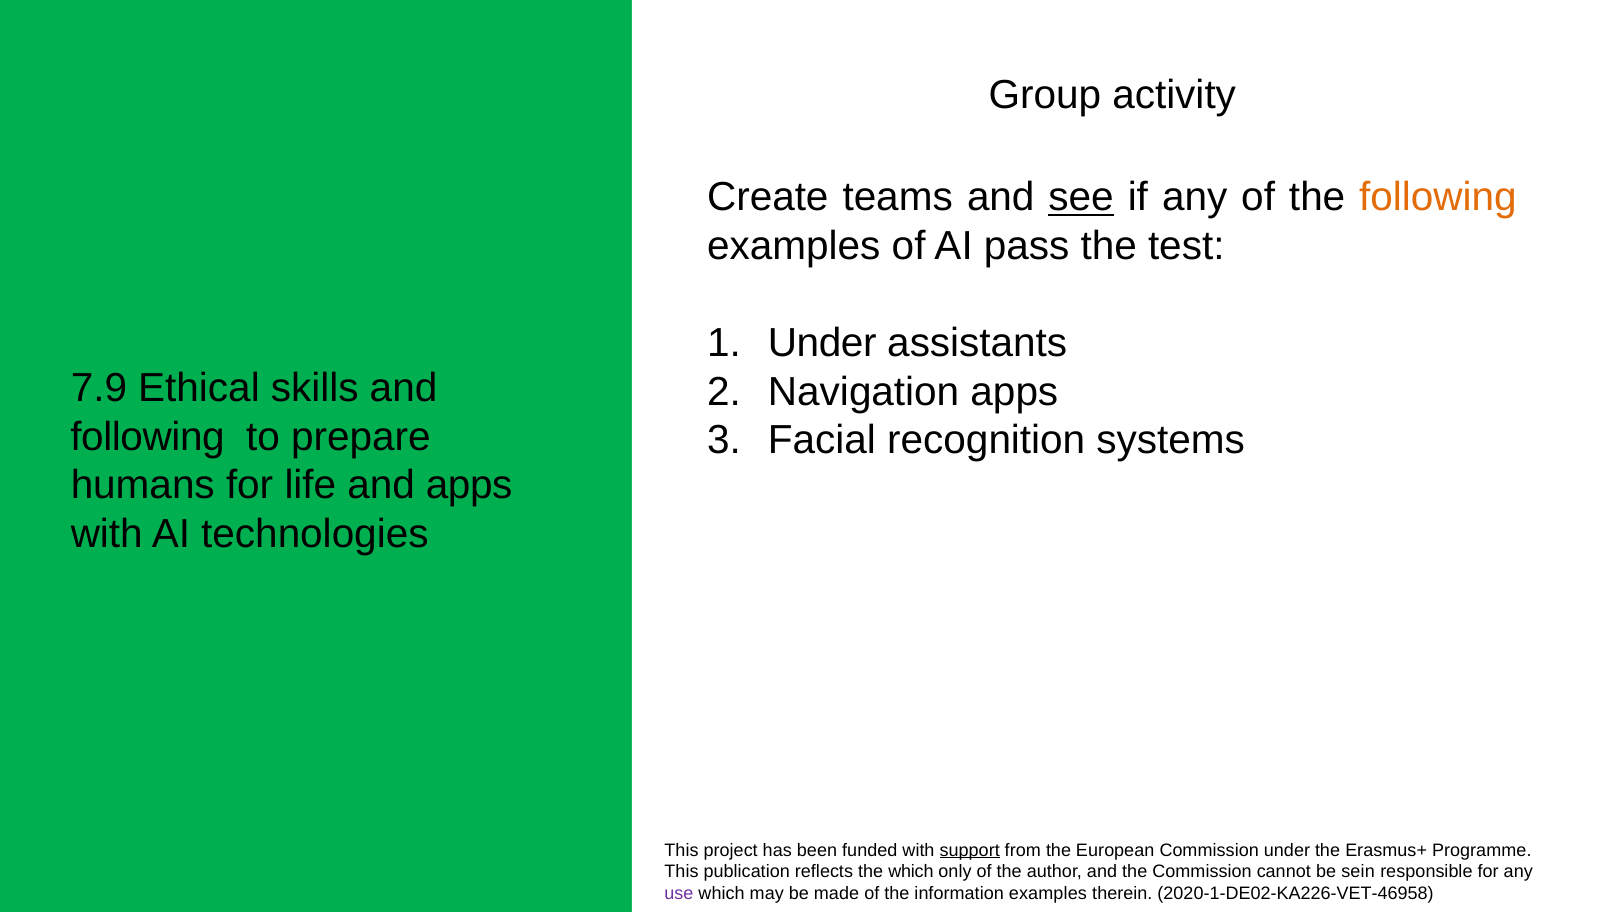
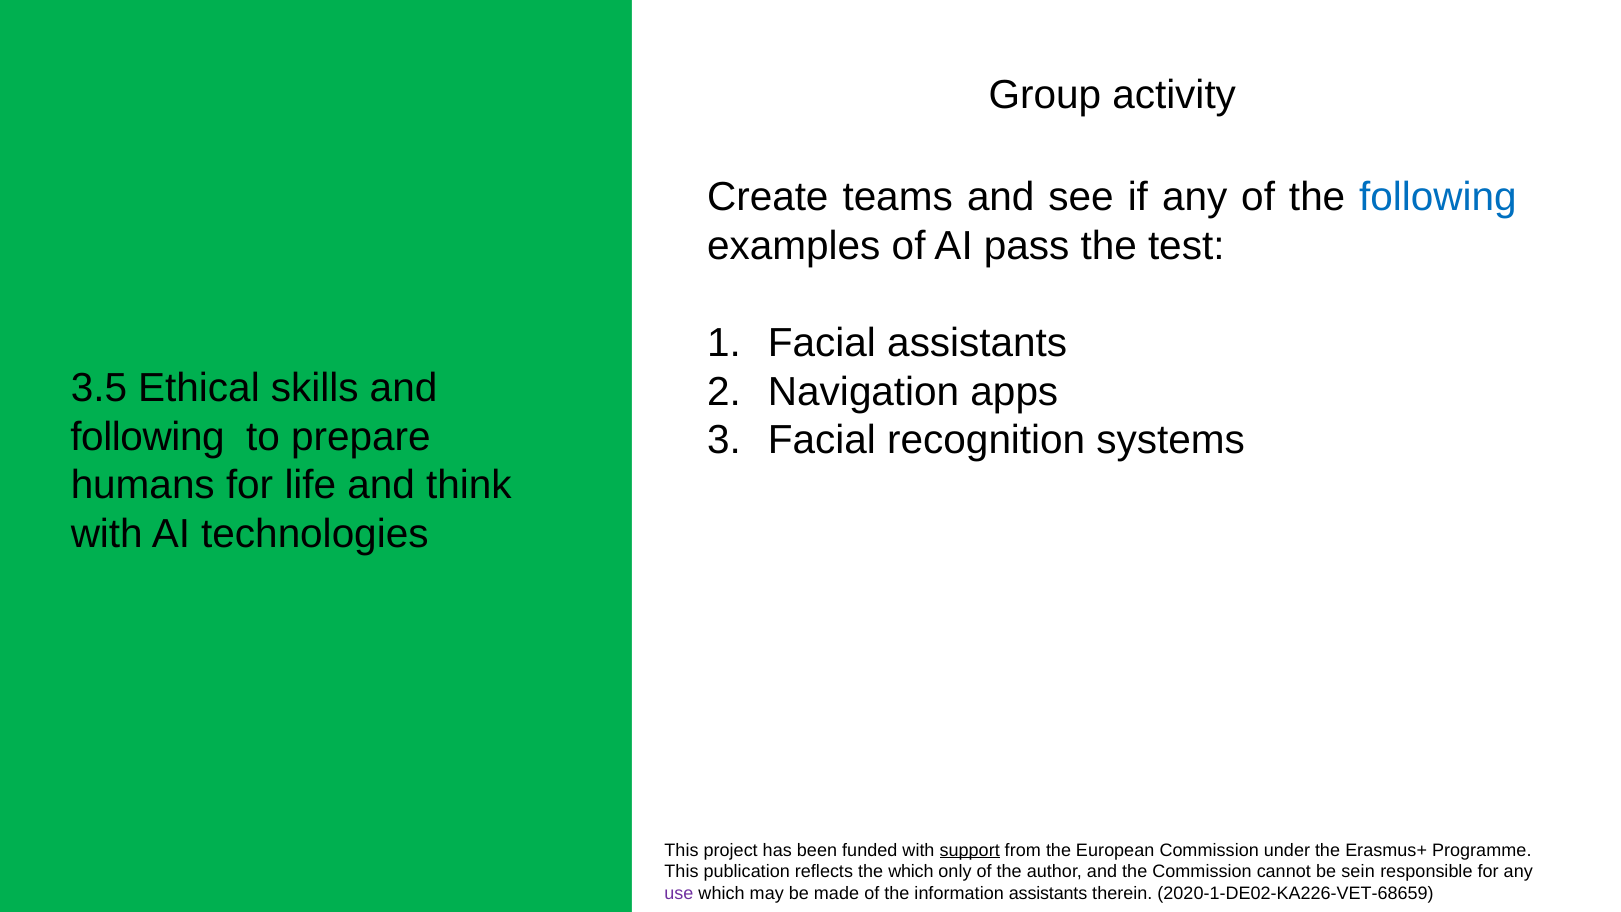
see underline: present -> none
following at (1438, 197) colour: orange -> blue
Under at (822, 343): Under -> Facial
7.9: 7.9 -> 3.5
and apps: apps -> think
information examples: examples -> assistants
2020-1-DE02-KA226-VET-46958: 2020-1-DE02-KA226-VET-46958 -> 2020-1-DE02-KA226-VET-68659
